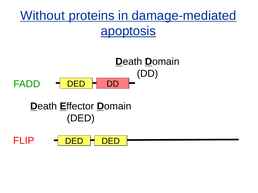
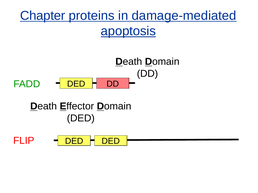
Without: Without -> Chapter
